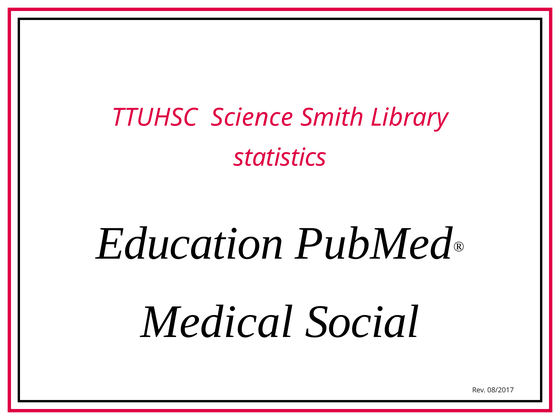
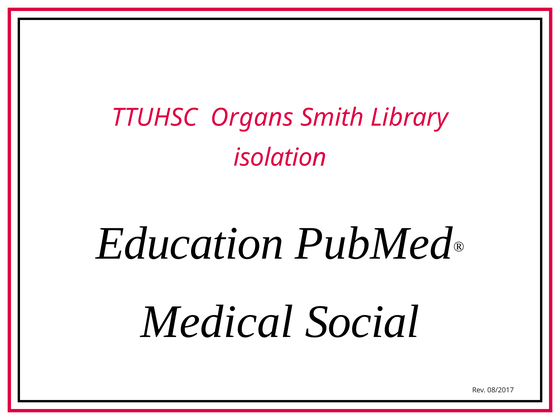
Science: Science -> Organs
statistics: statistics -> isolation
